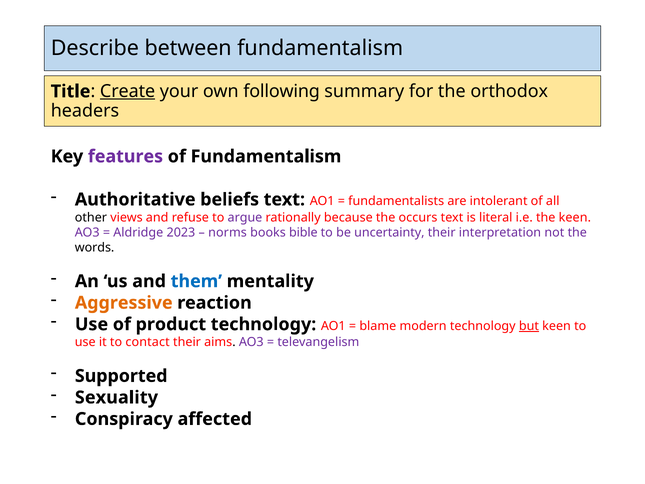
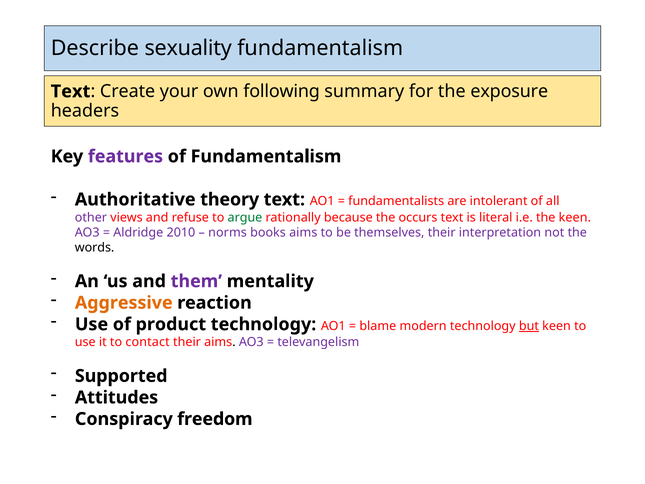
between: between -> sexuality
Title at (71, 91): Title -> Text
Create underline: present -> none
orthodox: orthodox -> exposure
beliefs: beliefs -> theory
other colour: black -> purple
argue colour: purple -> green
2023: 2023 -> 2010
books bible: bible -> aims
uncertainty: uncertainty -> themselves
them colour: blue -> purple
Sexuality: Sexuality -> Attitudes
affected: affected -> freedom
